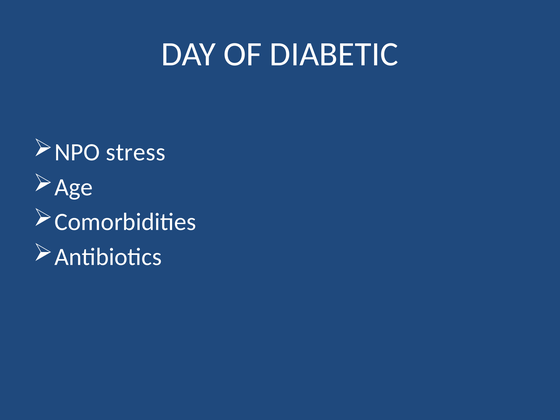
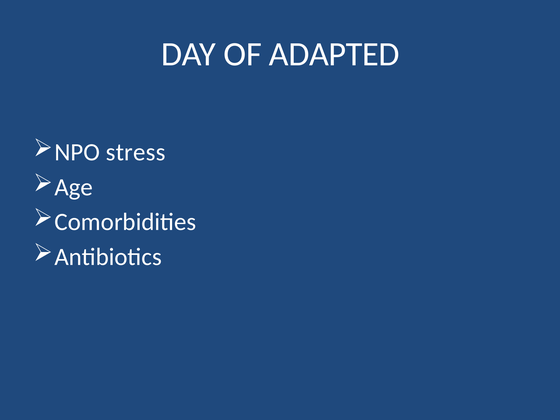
DIABETIC: DIABETIC -> ADAPTED
